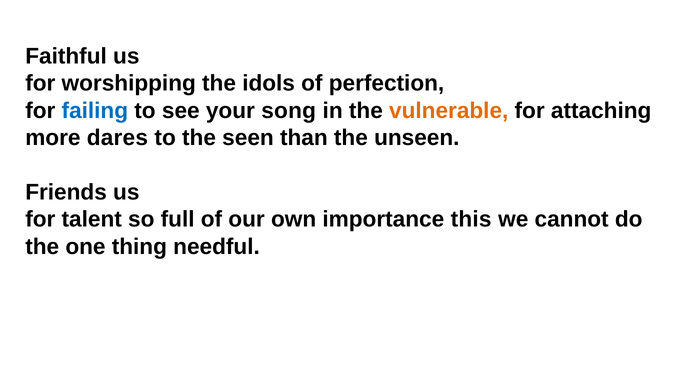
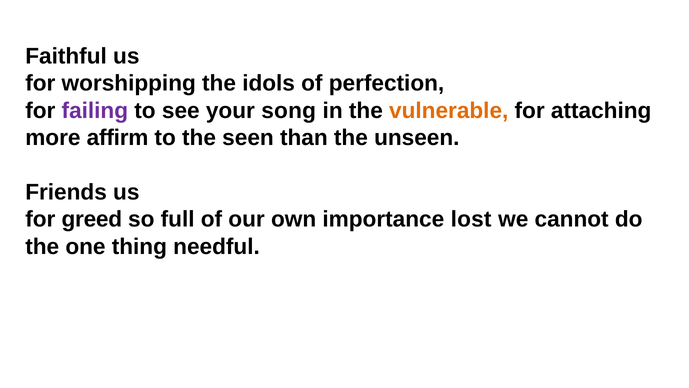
failing colour: blue -> purple
dares: dares -> affirm
talent: talent -> greed
this: this -> lost
